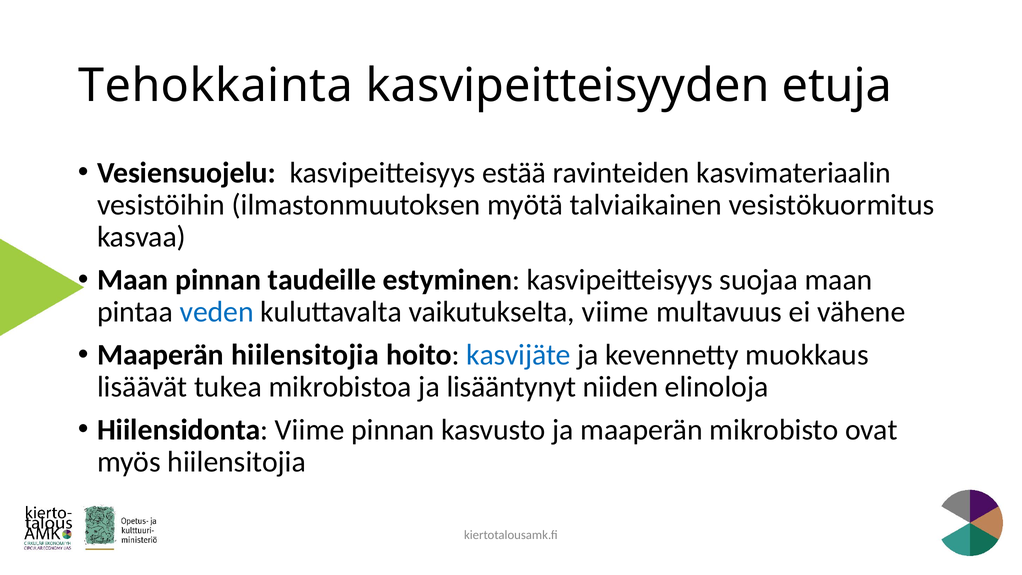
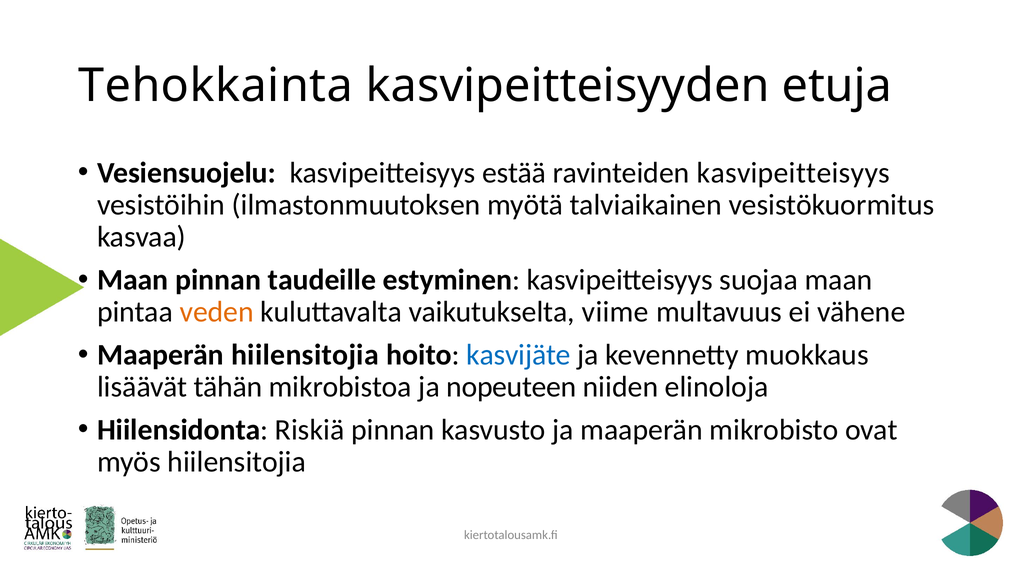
ravinteiden kasvimateriaalin: kasvimateriaalin -> kasvipeitteisyys
veden colour: blue -> orange
tukea: tukea -> tähän
lisääntynyt: lisääntynyt -> nopeuteen
Hiilensidonta Viime: Viime -> Riskiä
